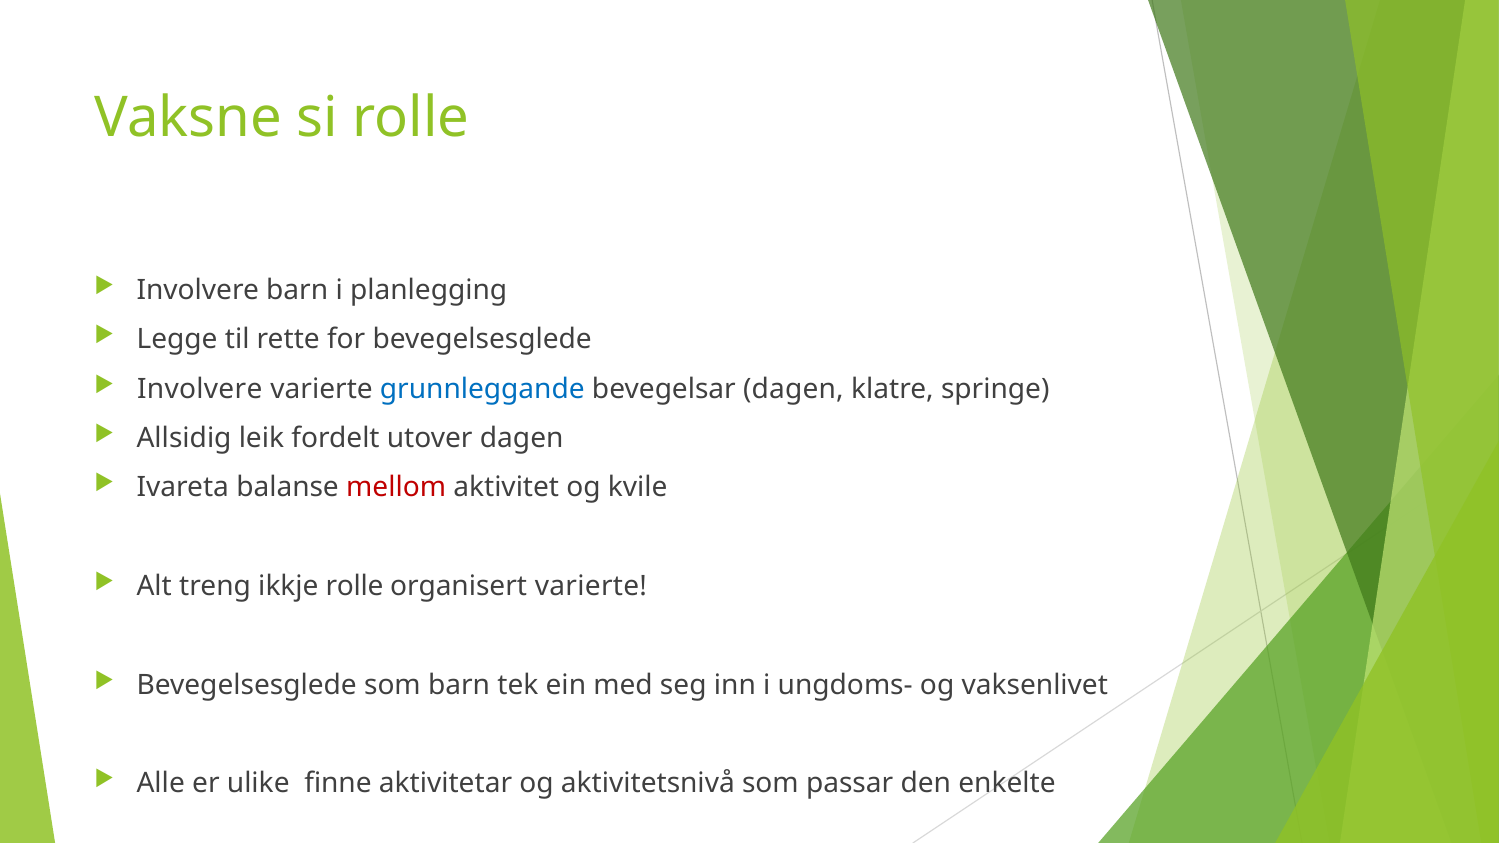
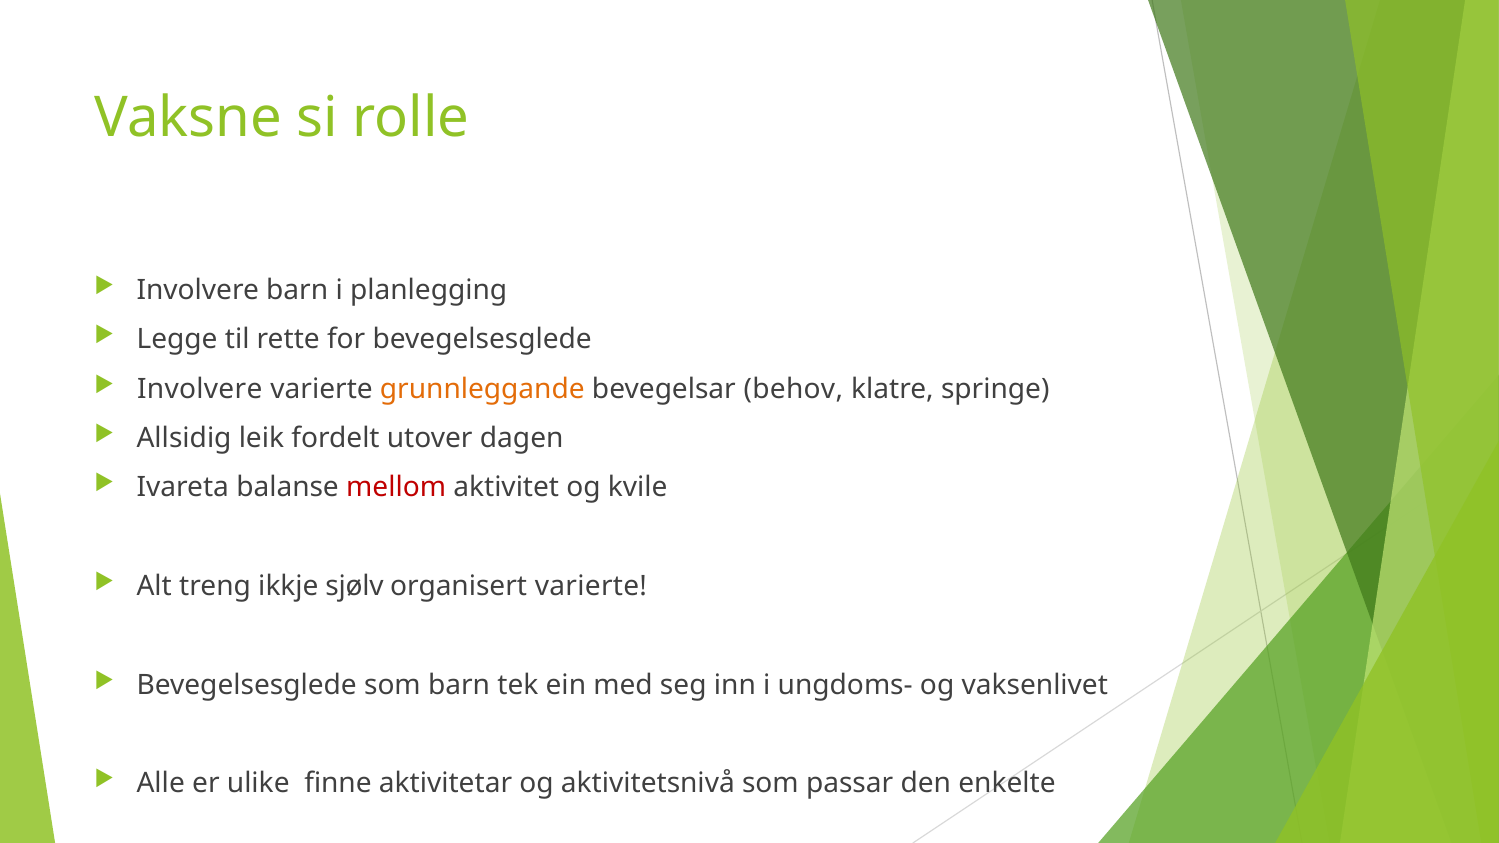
grunnleggande colour: blue -> orange
bevegelsar dagen: dagen -> behov
ikkje rolle: rolle -> sjølv
